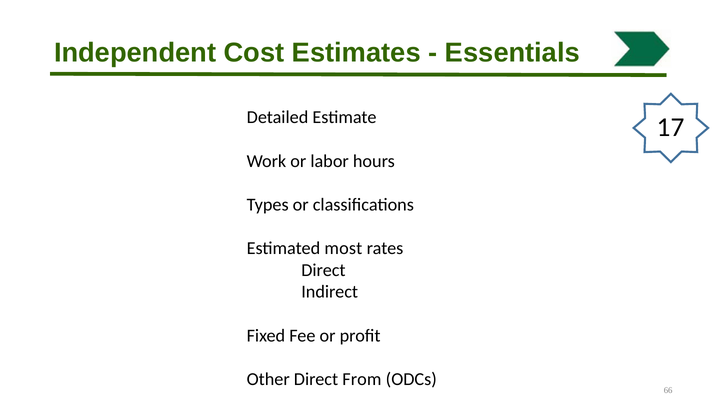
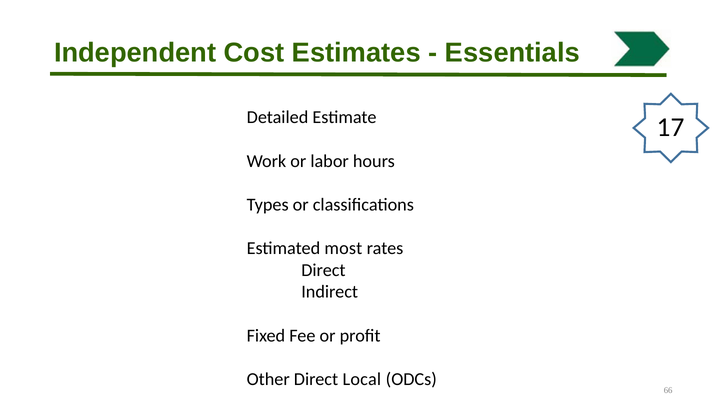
From: From -> Local
